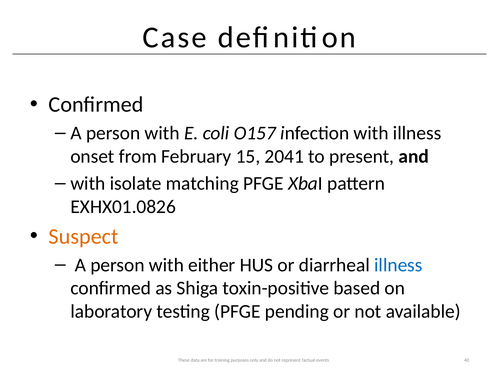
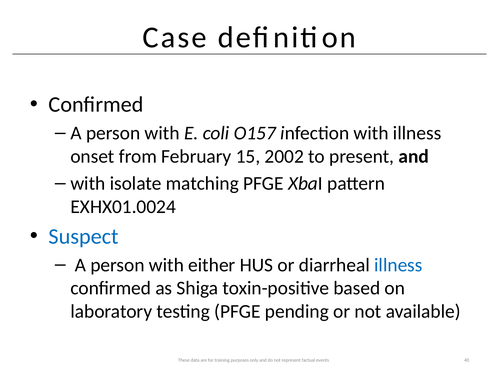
2041: 2041 -> 2002
EXHX01.0826: EXHX01.0826 -> EXHX01.0024
Suspect colour: orange -> blue
